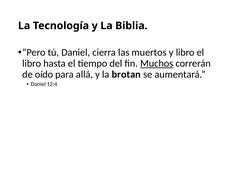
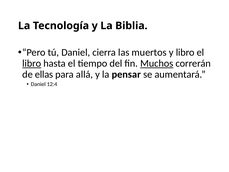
libro at (32, 63) underline: none -> present
oído: oído -> ellas
brotan: brotan -> pensar
